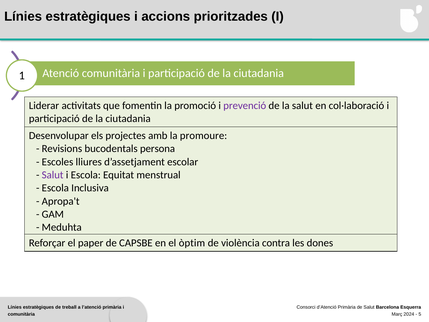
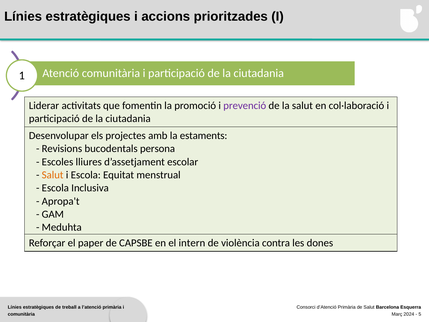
promoure: promoure -> estaments
Salut at (53, 175) colour: purple -> orange
òptim: òptim -> intern
